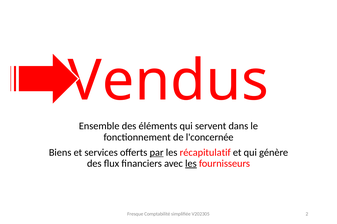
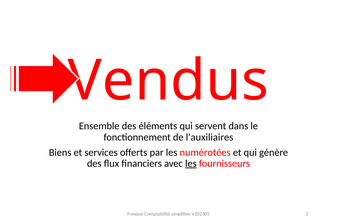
l'concernée: l'concernée -> l'auxiliaires
par underline: present -> none
récapitulatif: récapitulatif -> numérotées
